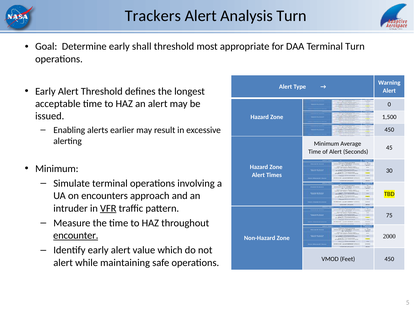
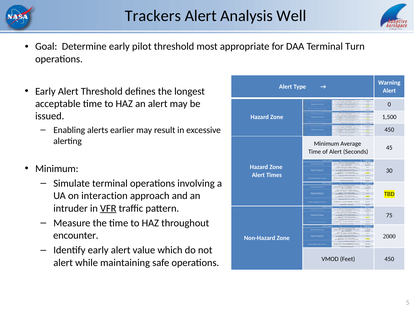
Analysis Turn: Turn -> Well
shall: shall -> pilot
encounters: encounters -> interaction
encounter underline: present -> none
